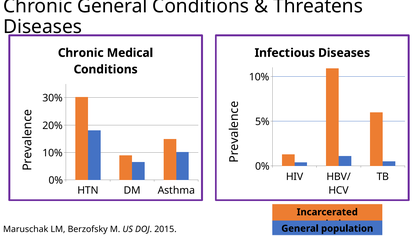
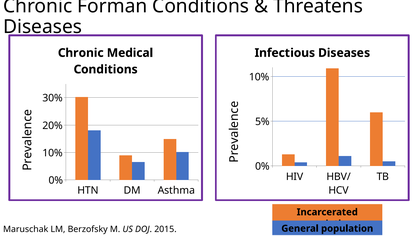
Chronic General: General -> Forman
